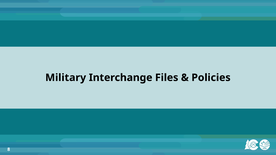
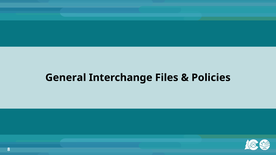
Military: Military -> General
